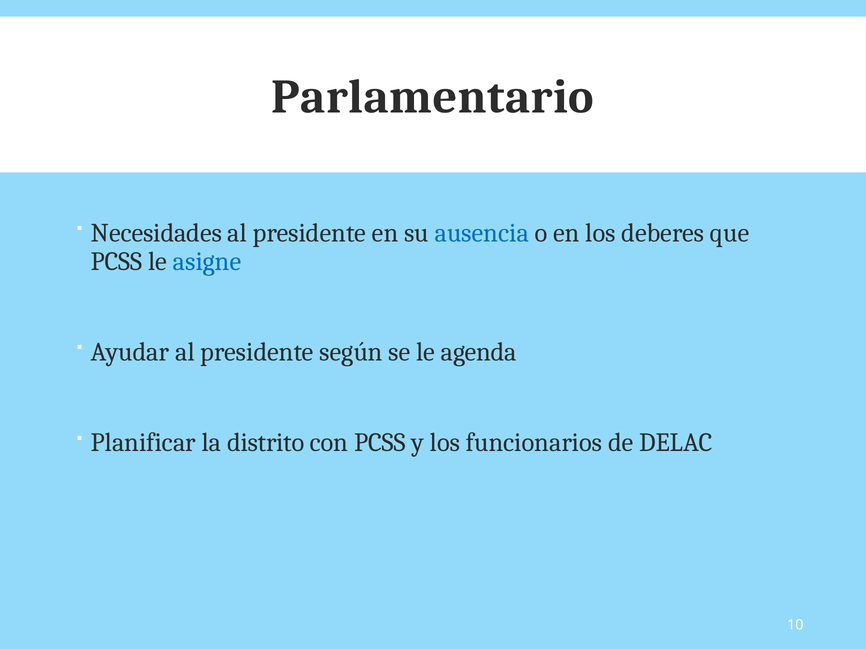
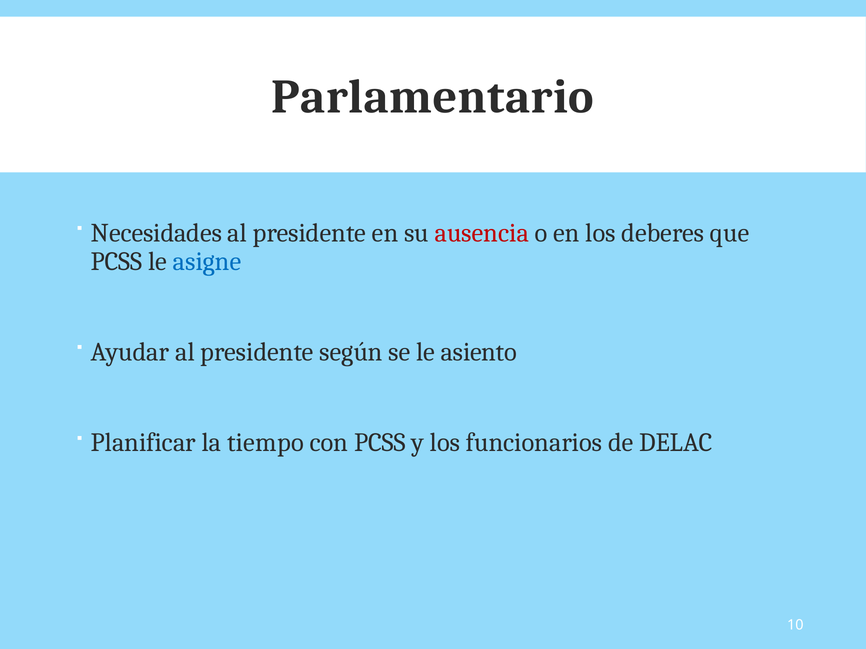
ausencia colour: blue -> red
agenda: agenda -> asiento
distrito: distrito -> tiempo
